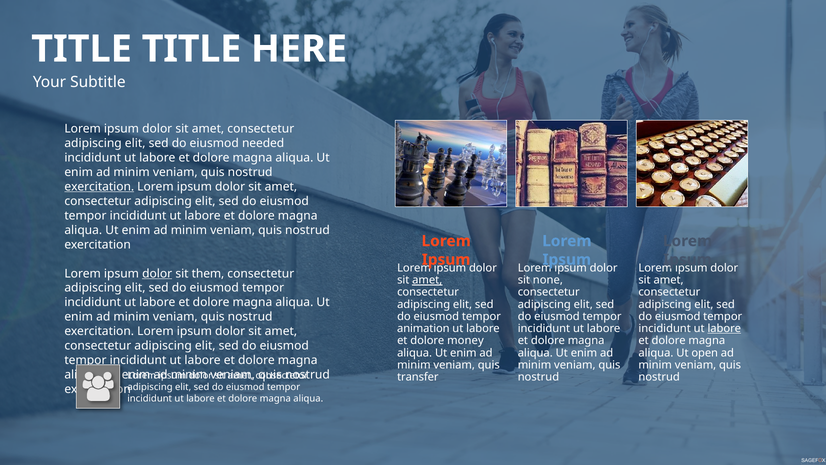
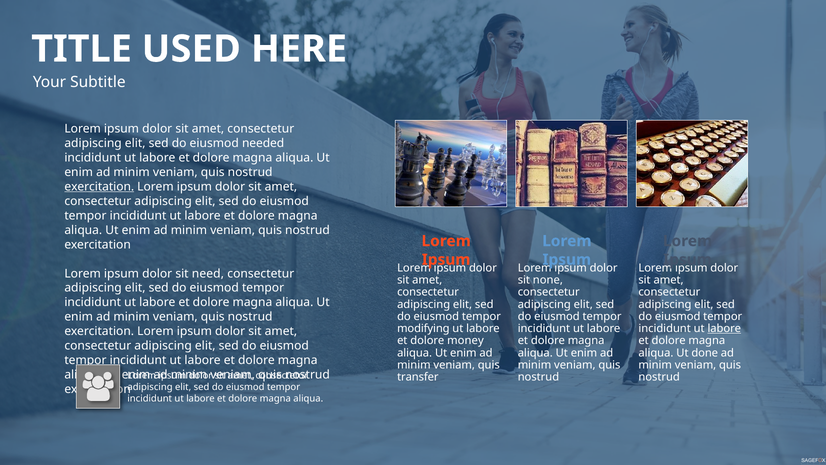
TITLE TITLE: TITLE -> USED
dolor at (157, 273) underline: present -> none
them: them -> need
amet at (427, 280) underline: present -> none
animation: animation -> modifying
open: open -> done
